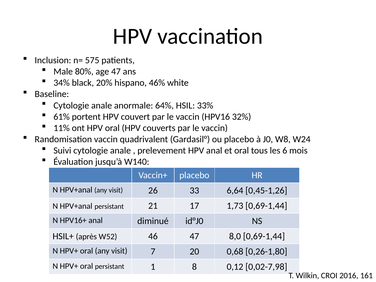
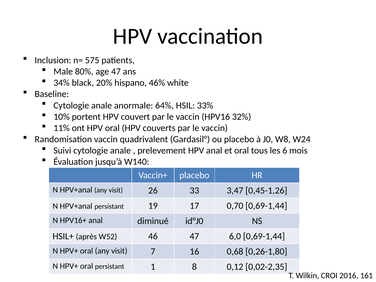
61%: 61% -> 10%
6,64: 6,64 -> 3,47
21: 21 -> 19
1,73: 1,73 -> 0,70
8,0: 8,0 -> 6,0
20: 20 -> 16
0,02-7,98: 0,02-7,98 -> 0,02-2,35
